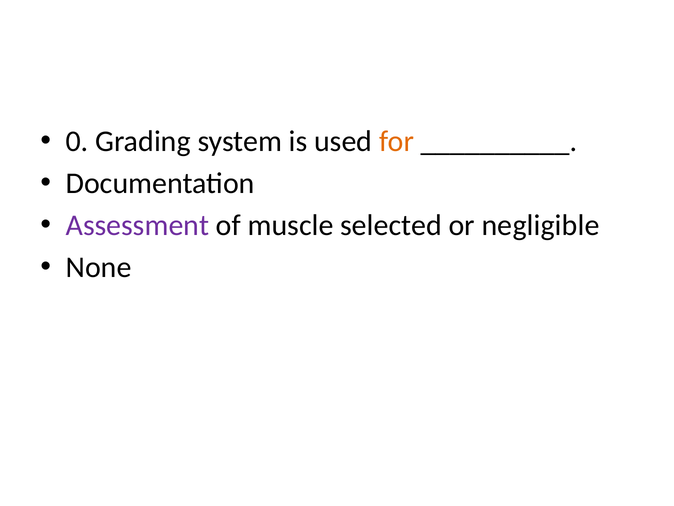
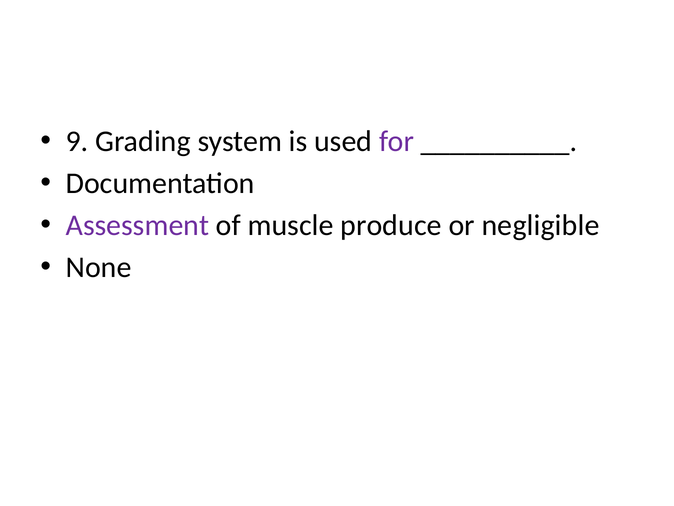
0: 0 -> 9
for colour: orange -> purple
selected: selected -> produce
